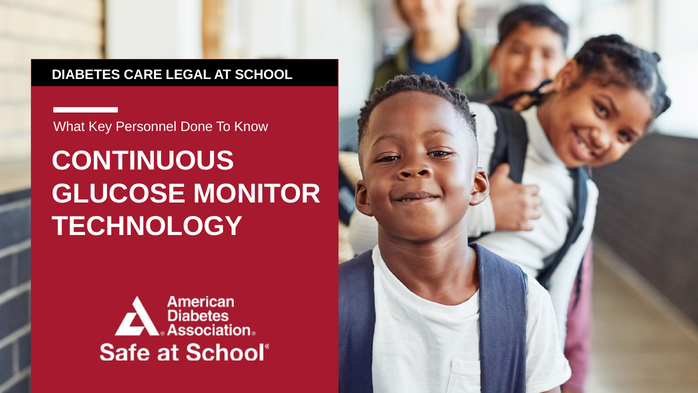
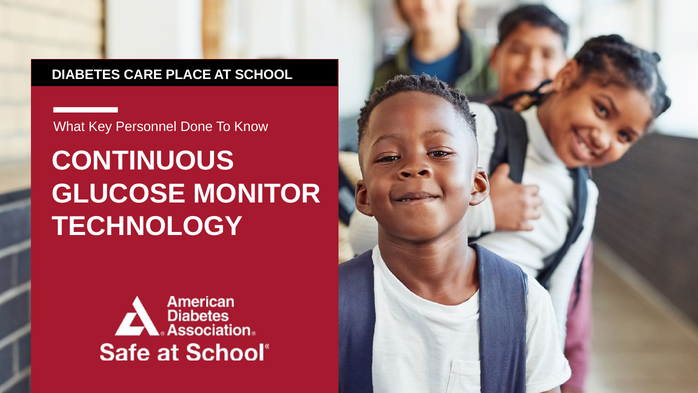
LEGAL: LEGAL -> PLACE
